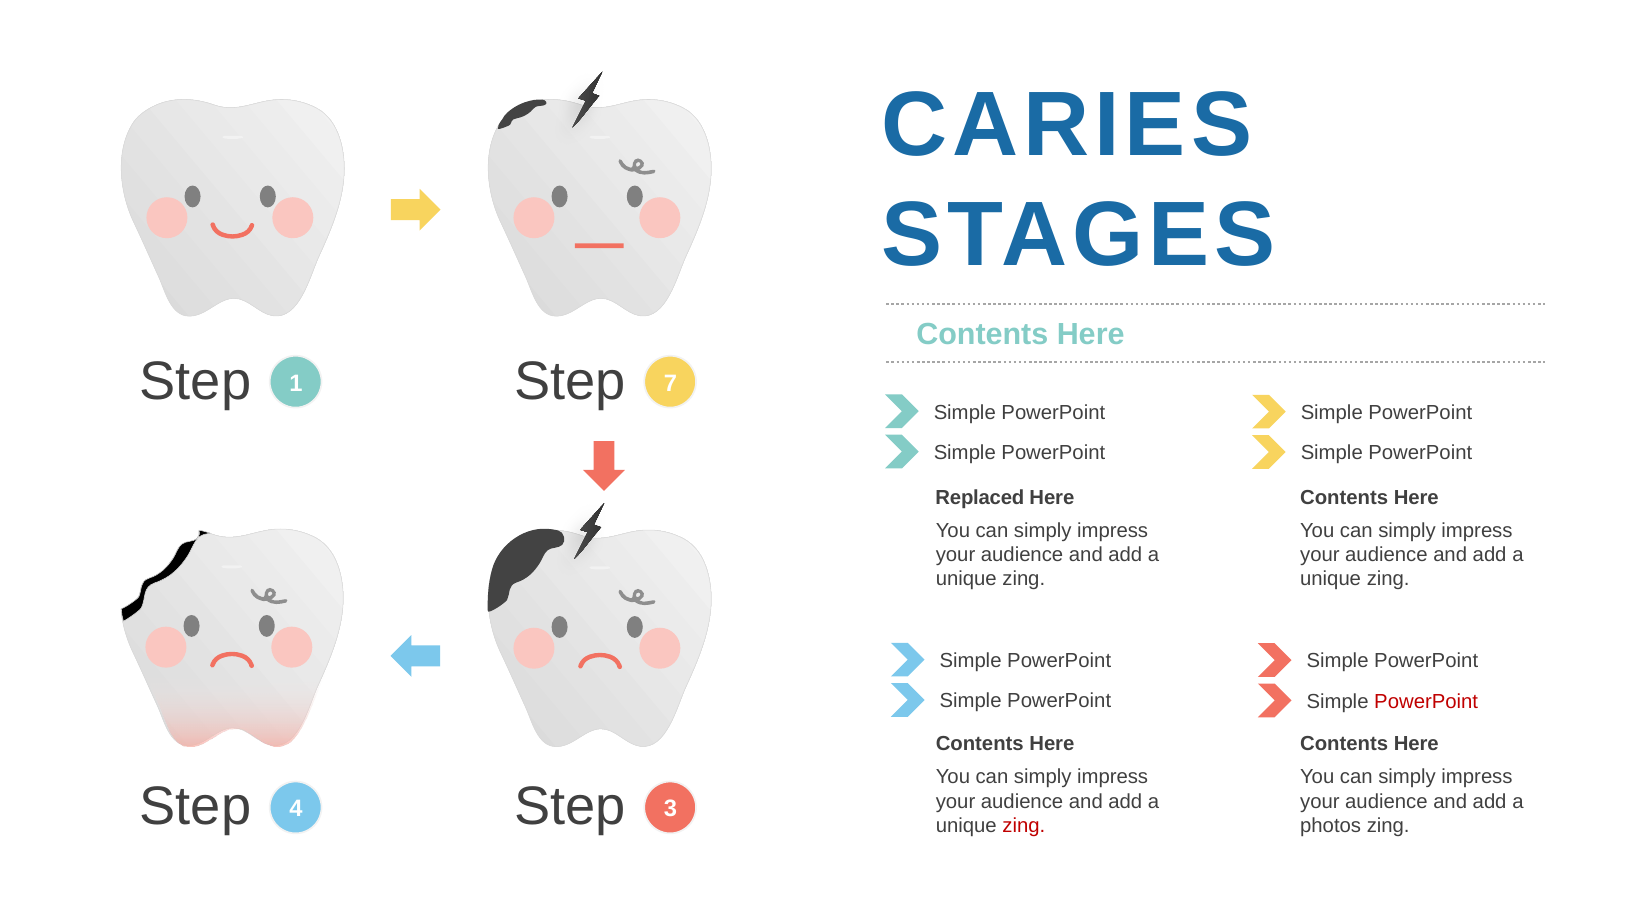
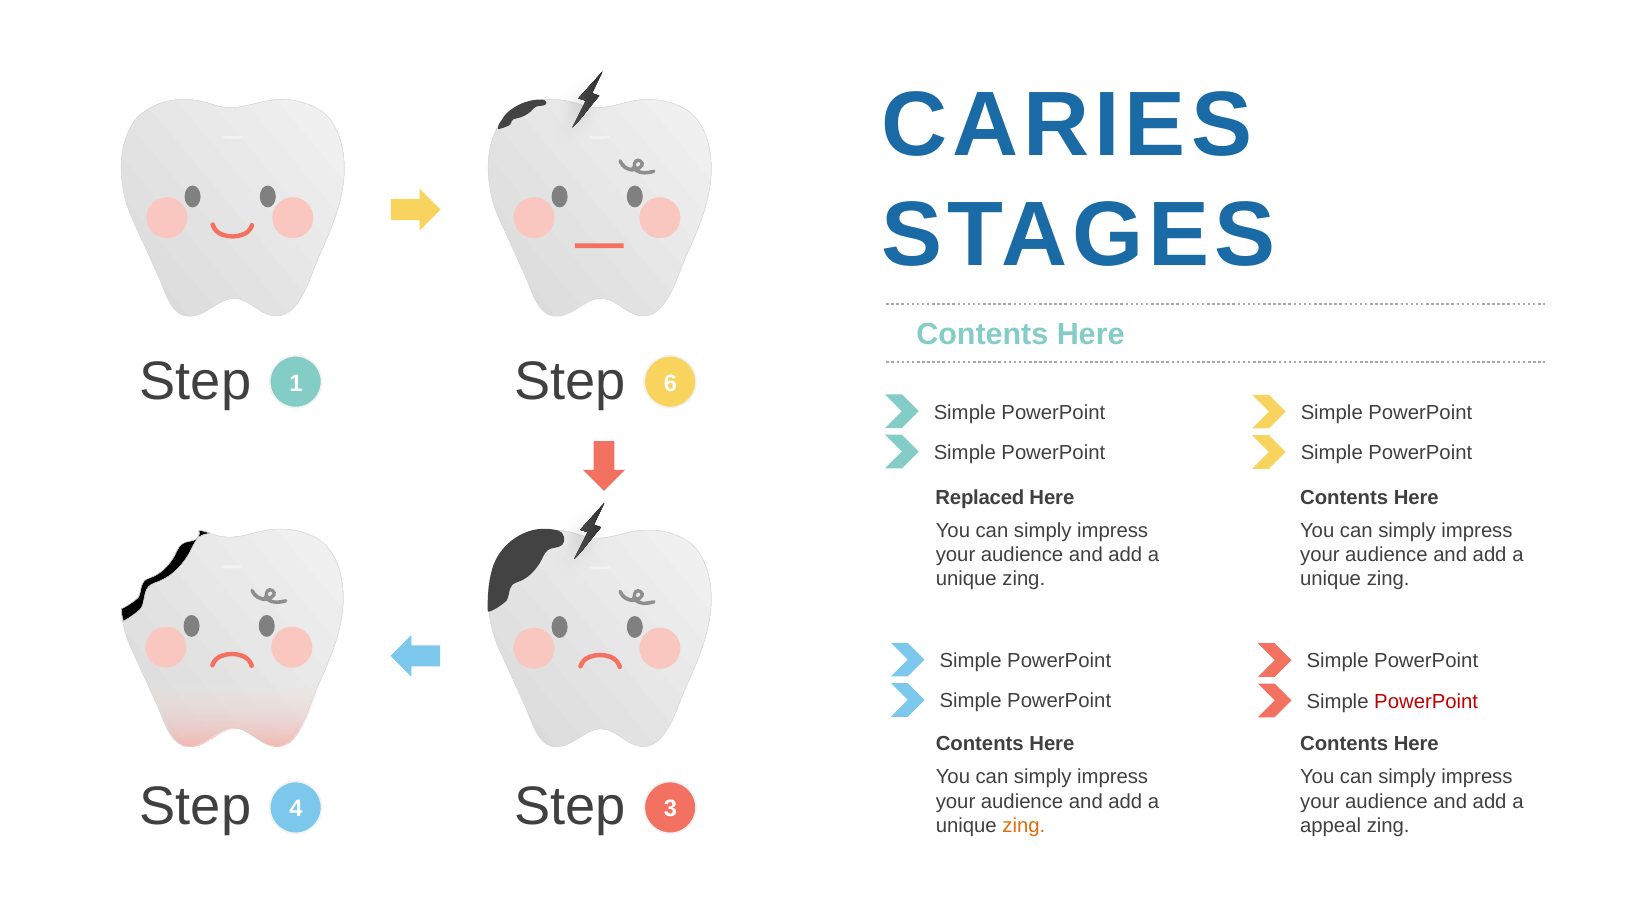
7: 7 -> 6
zing at (1024, 826) colour: red -> orange
photos: photos -> appeal
